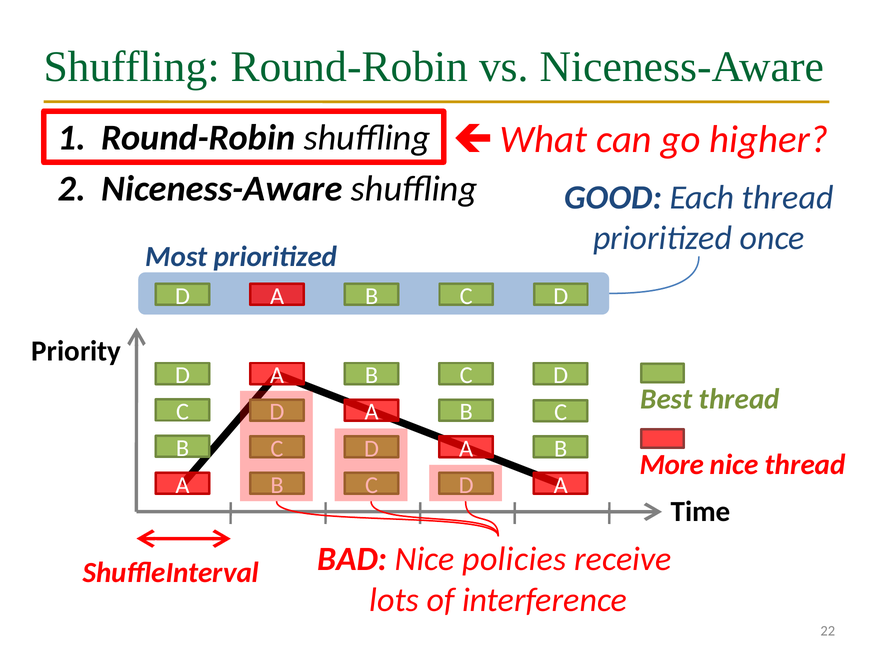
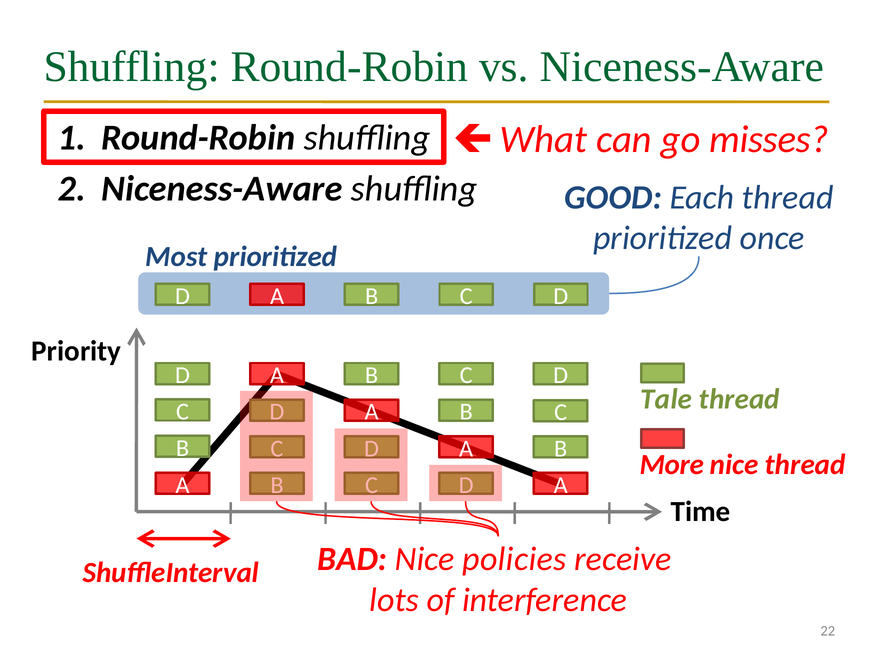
higher: higher -> misses
Best: Best -> Tale
